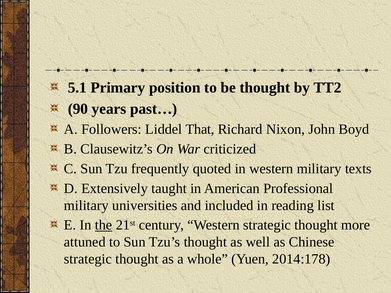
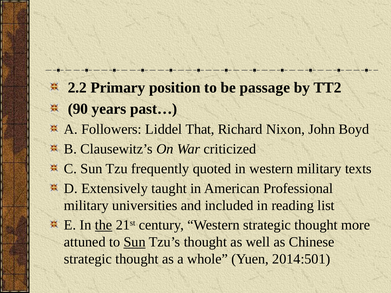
5.1: 5.1 -> 2.2
be thought: thought -> passage
Sun at (135, 242) underline: none -> present
2014:178: 2014:178 -> 2014:501
